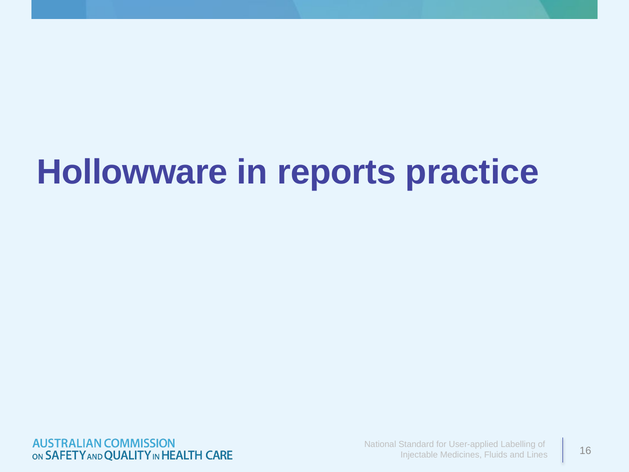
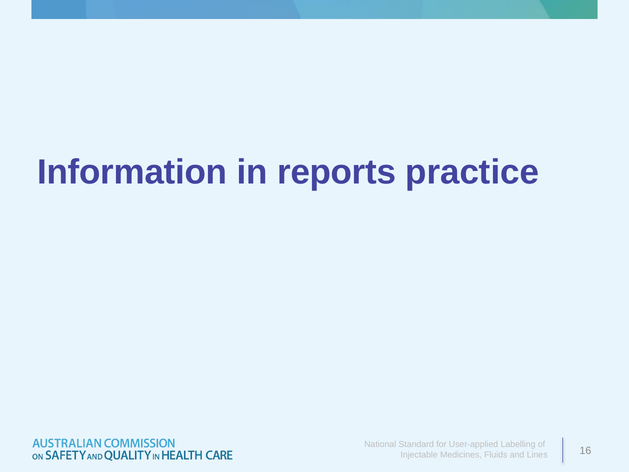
Hollowware: Hollowware -> Information
